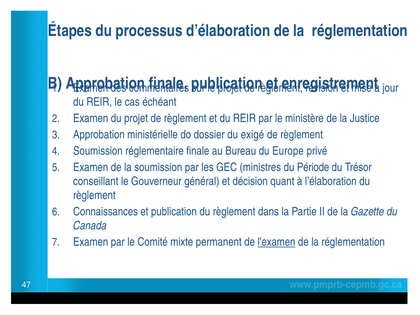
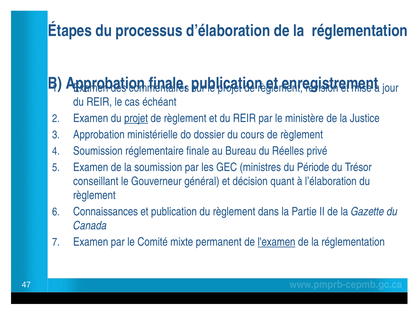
projet at (136, 118) underline: none -> present
exigé: exigé -> cours
Europe: Europe -> Réelles
